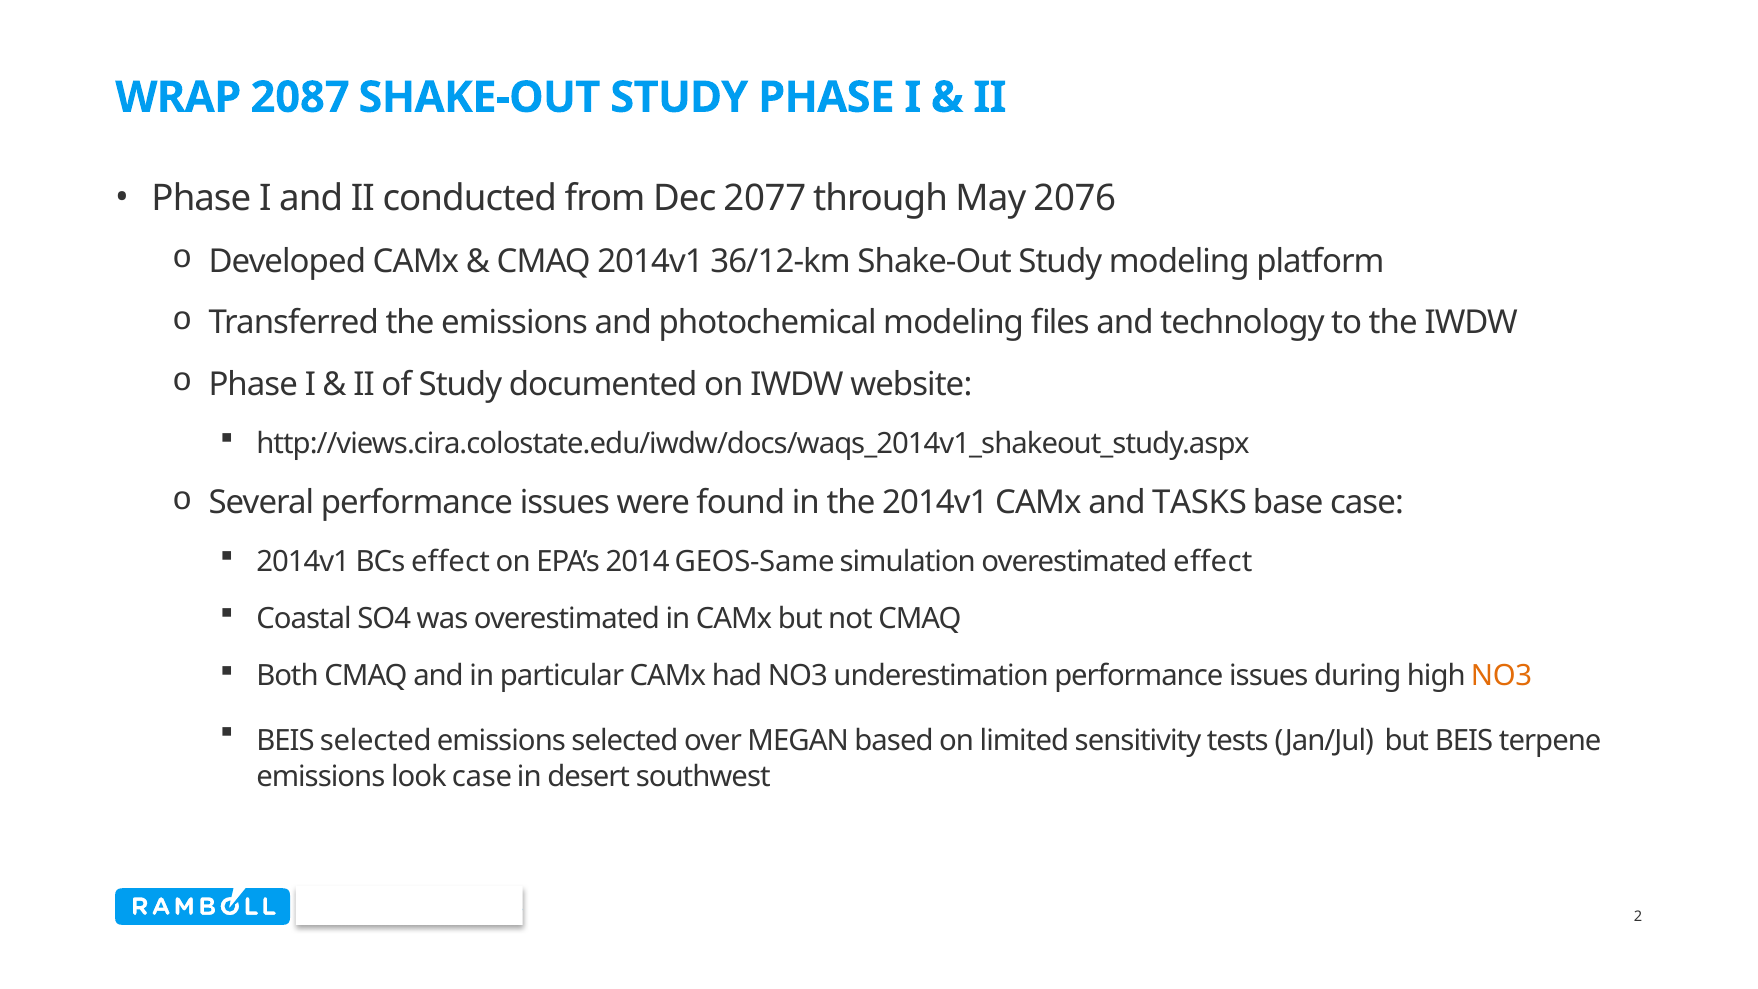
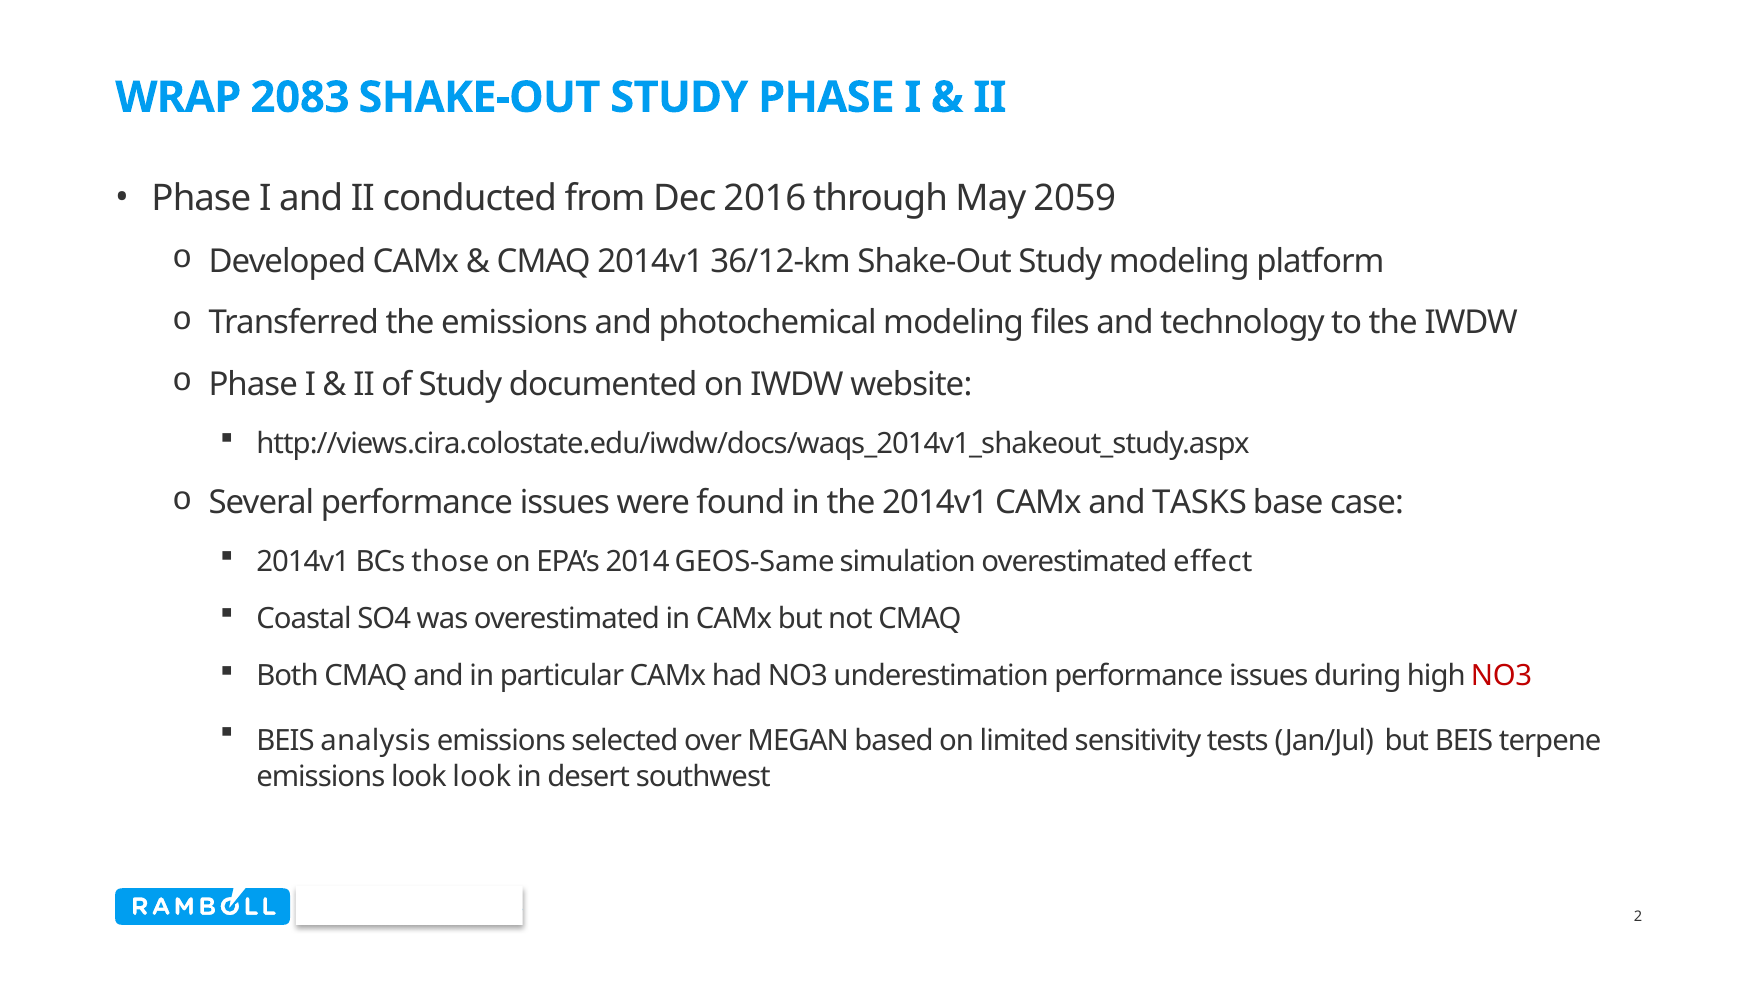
2087: 2087 -> 2083
2077: 2077 -> 2016
2076: 2076 -> 2059
BCs effect: effect -> those
NO3 at (1501, 676) colour: orange -> red
BEIS selected: selected -> analysis
look case: case -> look
